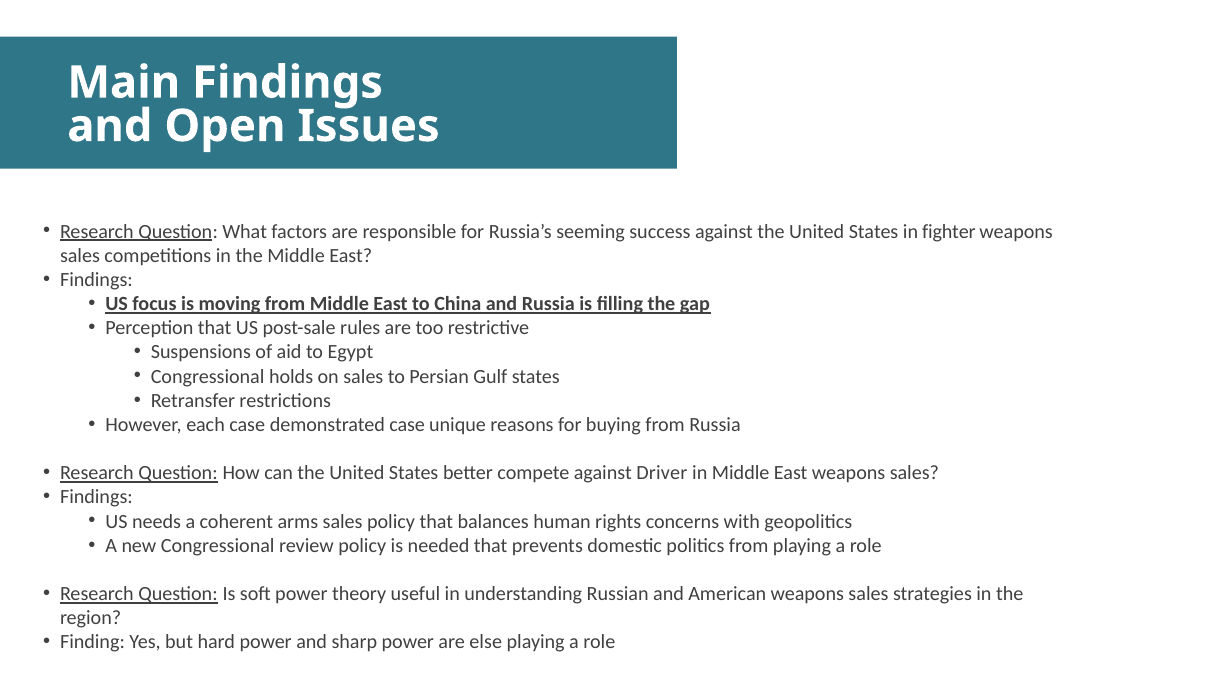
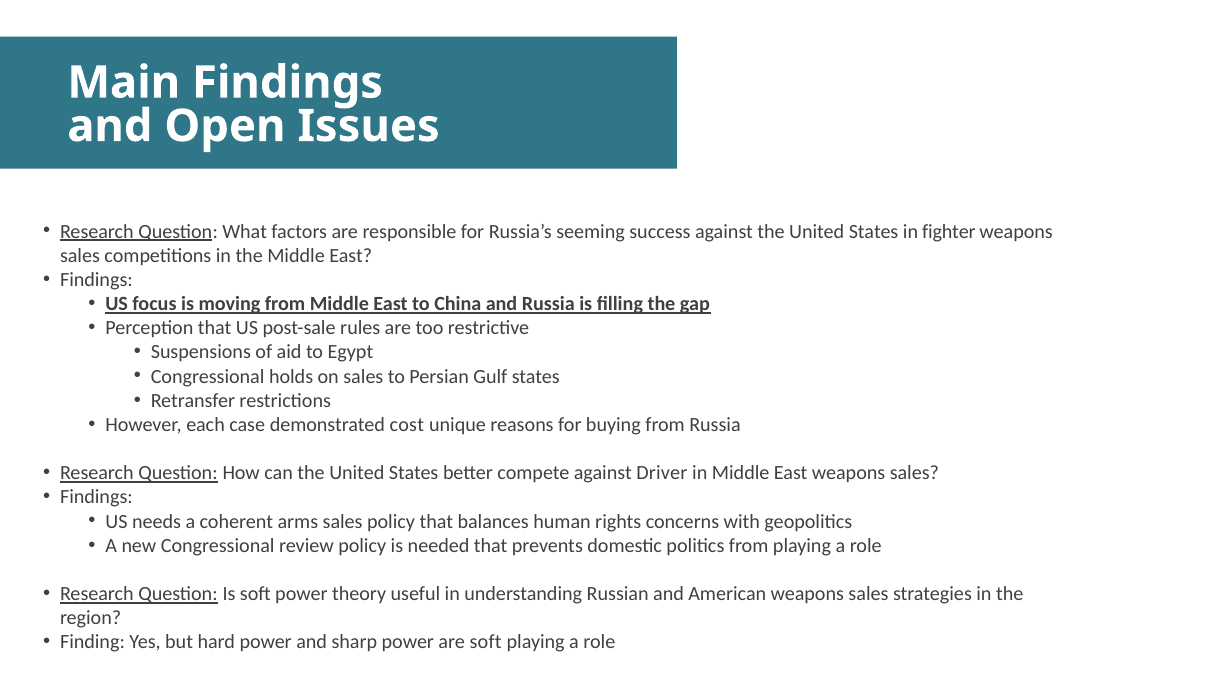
demonstrated case: case -> cost
are else: else -> soft
